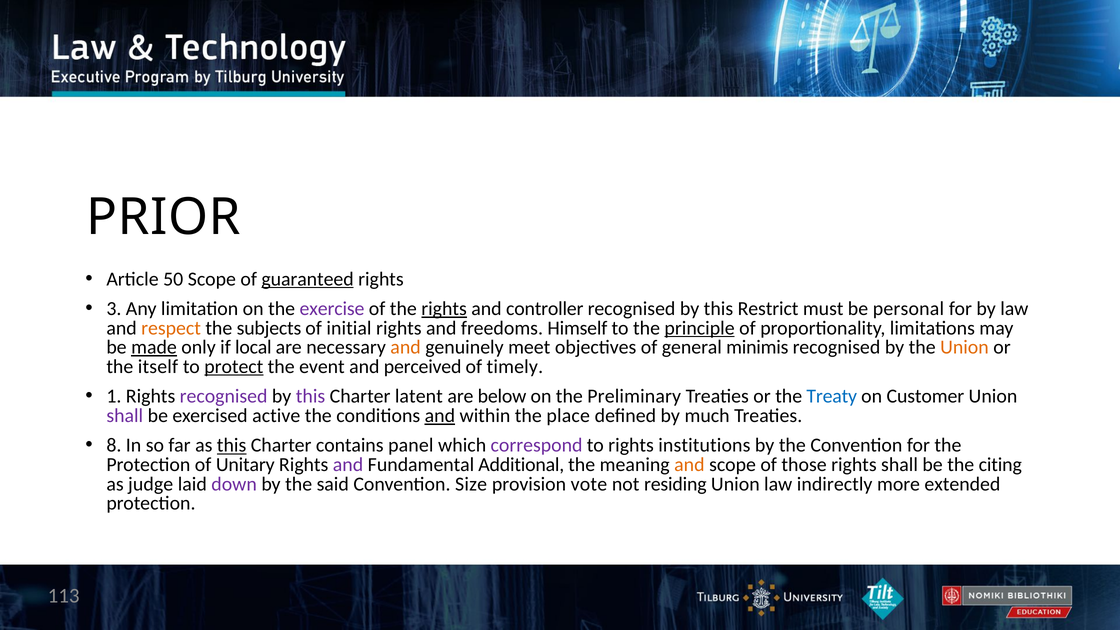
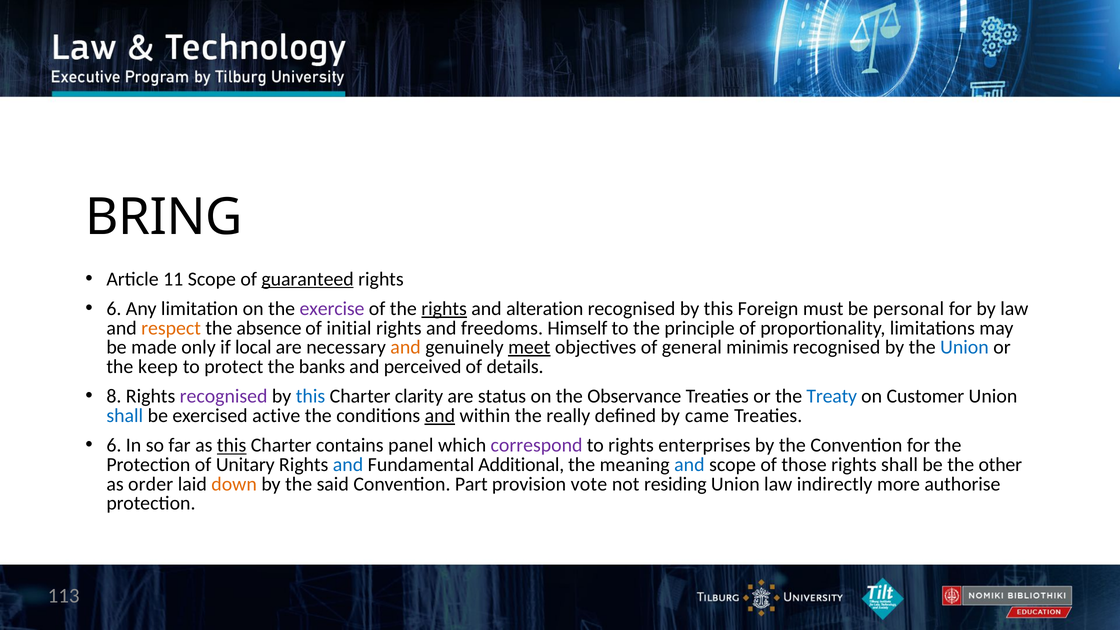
PRIOR: PRIOR -> BRING
50: 50 -> 11
3 at (114, 309): 3 -> 6
controller: controller -> alteration
Restrict: Restrict -> Foreign
subjects: subjects -> absence
principle underline: present -> none
made underline: present -> none
meet underline: none -> present
Union at (964, 347) colour: orange -> blue
itself: itself -> keep
protect underline: present -> none
event: event -> banks
timely: timely -> details
1: 1 -> 8
this at (311, 396) colour: purple -> blue
latent: latent -> clarity
below: below -> status
Preliminary: Preliminary -> Observance
shall at (125, 416) colour: purple -> blue
place: place -> really
much: much -> came
8 at (114, 445): 8 -> 6
institutions: institutions -> enterprises
and at (348, 465) colour: purple -> blue
and at (689, 465) colour: orange -> blue
citing: citing -> other
judge: judge -> order
down colour: purple -> orange
Size: Size -> Part
extended: extended -> authorise
